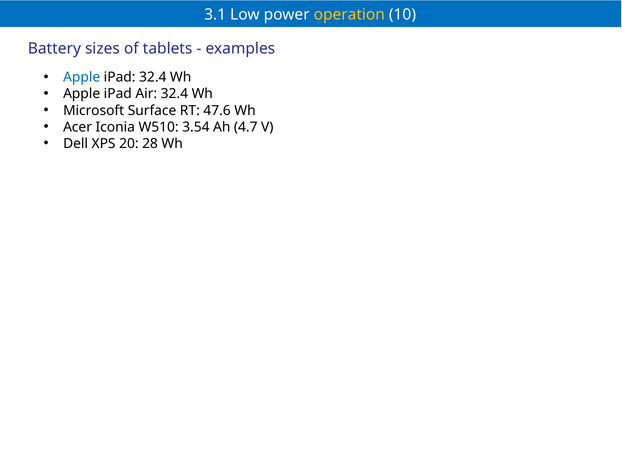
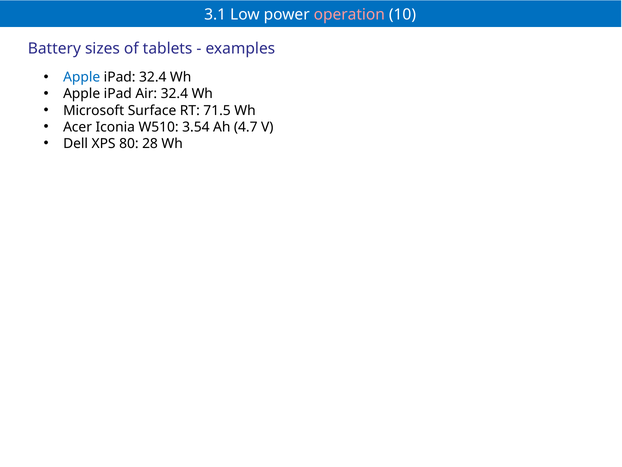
operation colour: yellow -> pink
47.6: 47.6 -> 71.5
20: 20 -> 80
